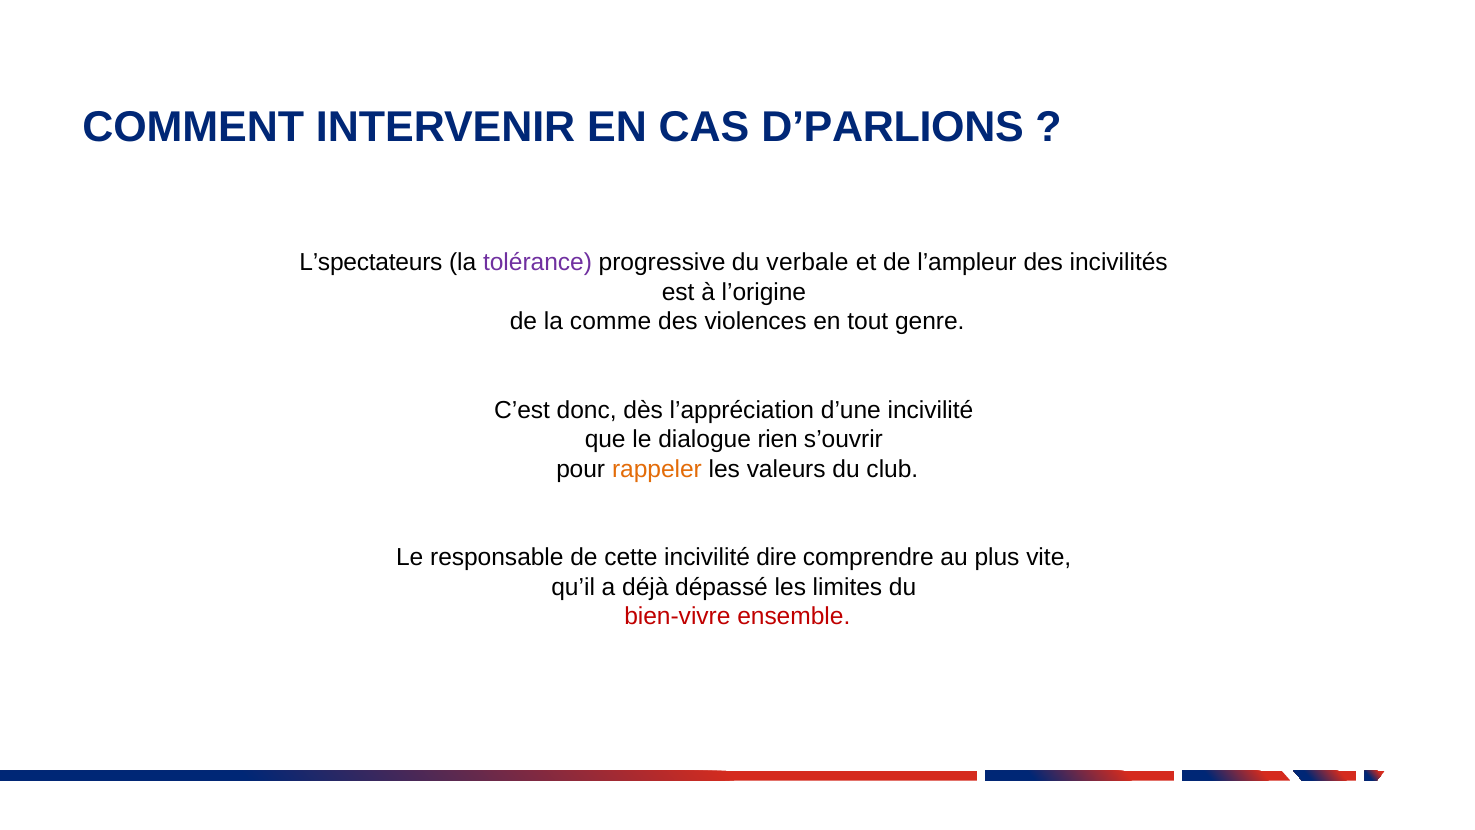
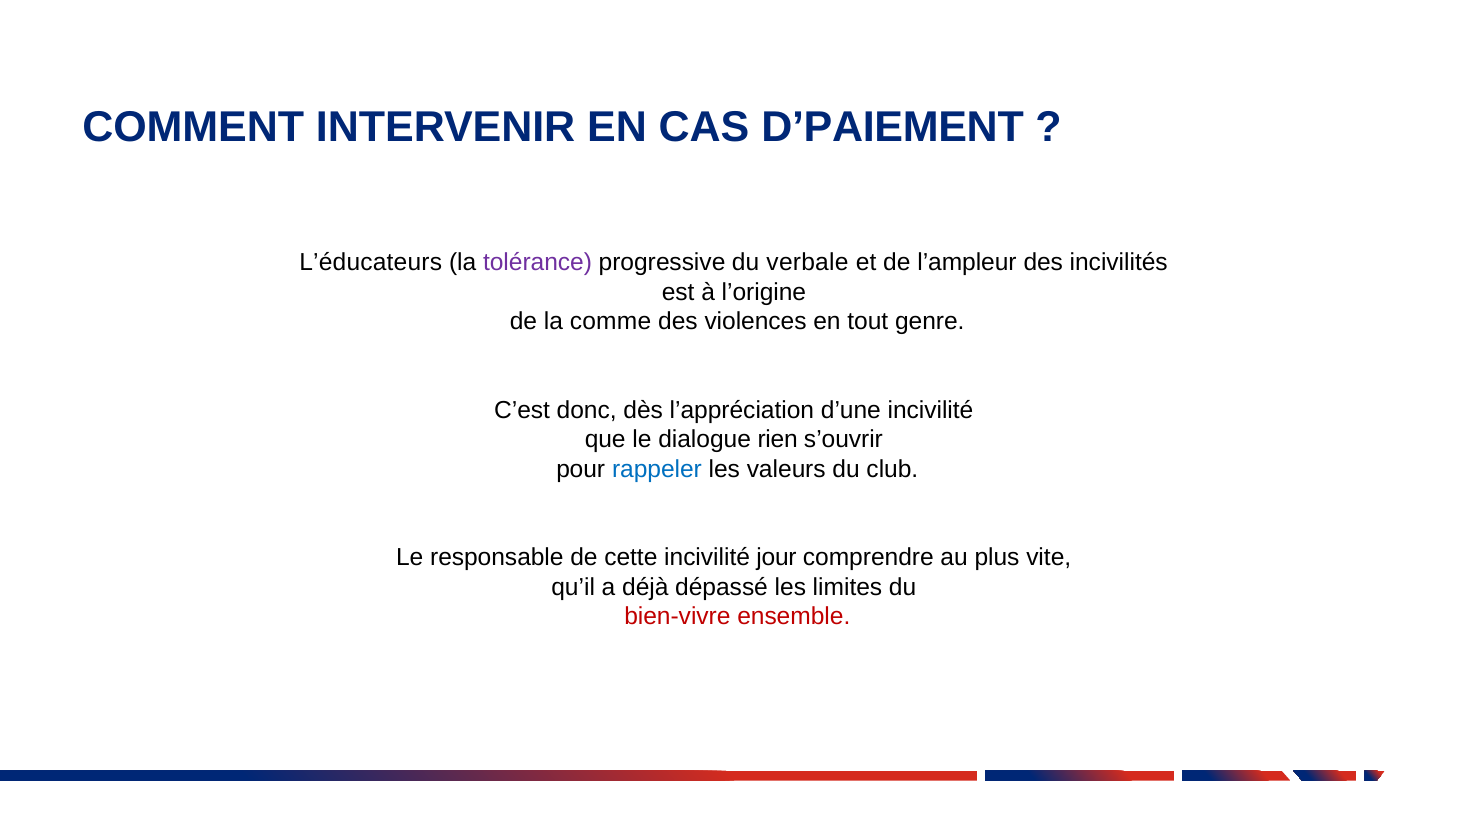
D’PARLIONS: D’PARLIONS -> D’PAIEMENT
L’spectateurs: L’spectateurs -> L’éducateurs
rappeler colour: orange -> blue
dire: dire -> jour
